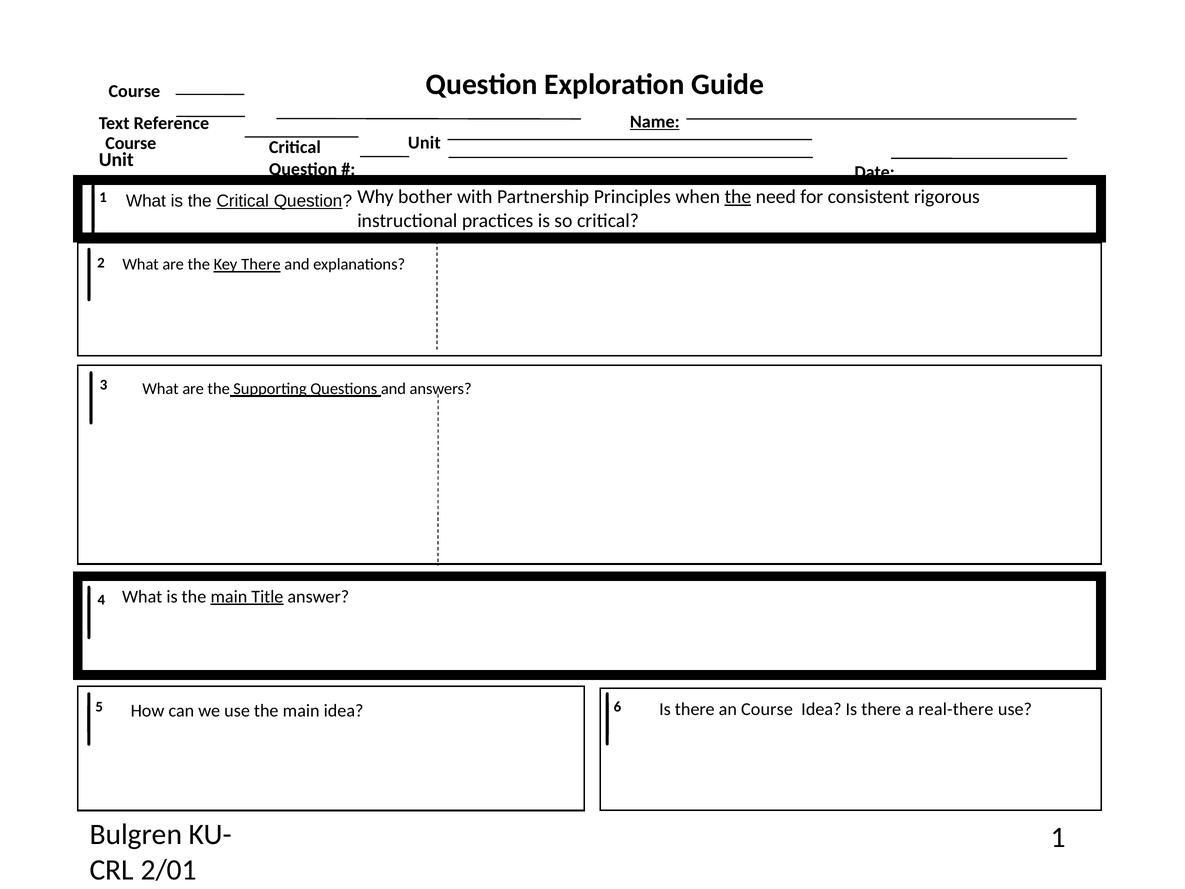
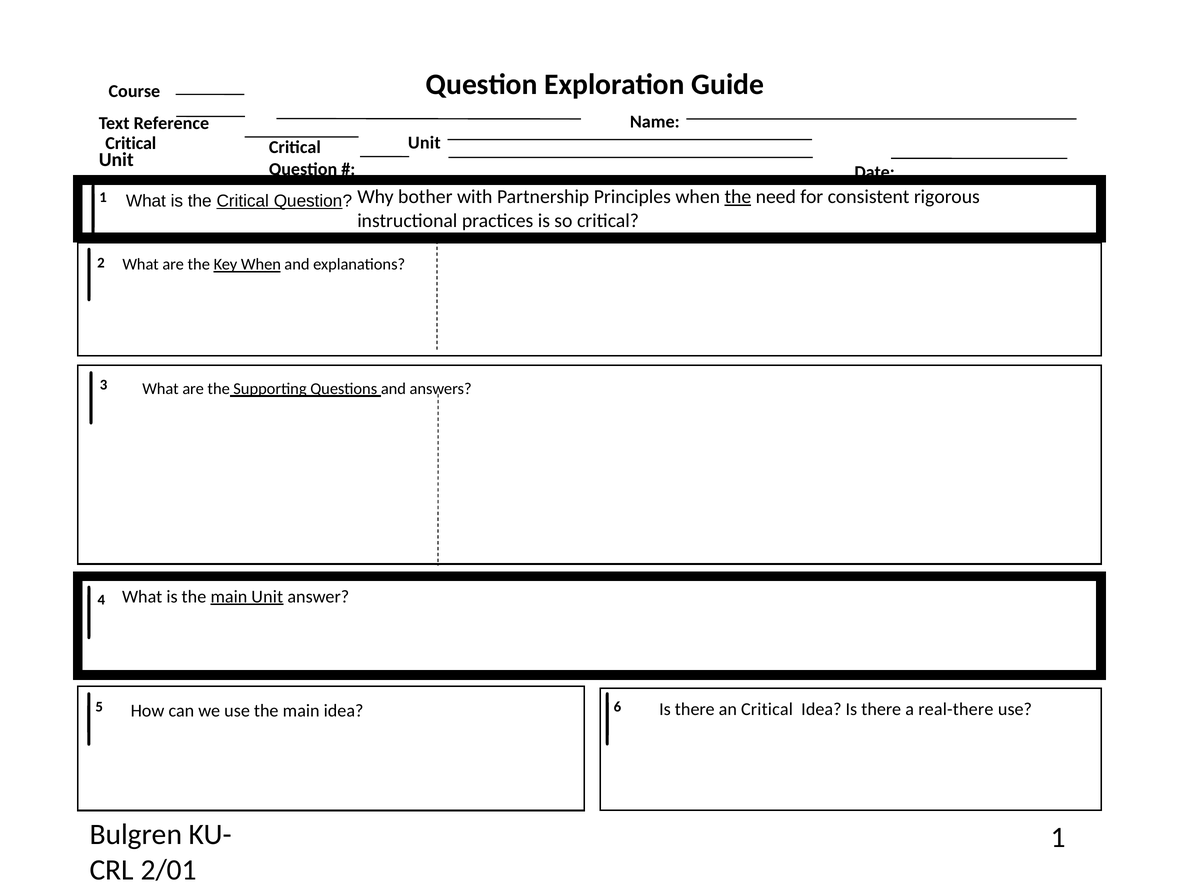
Name underline: present -> none
Course at (131, 143): Course -> Critical
Key There: There -> When
main Title: Title -> Unit
an Course: Course -> Critical
